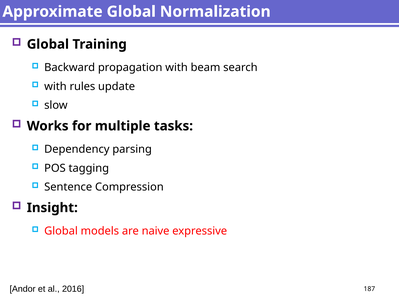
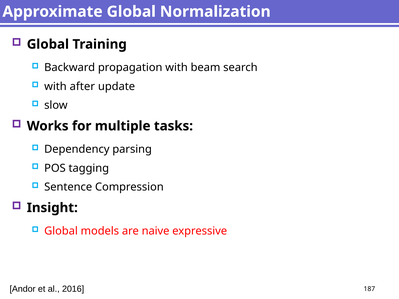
rules: rules -> after
